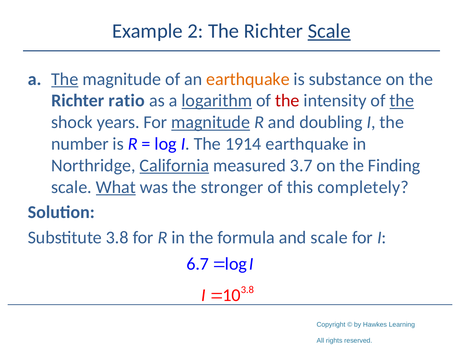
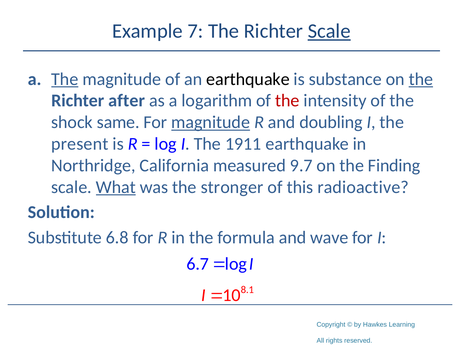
2: 2 -> 7
earthquake at (248, 79) colour: orange -> black
the at (421, 79) underline: none -> present
ratio: ratio -> after
logarithm underline: present -> none
the at (402, 101) underline: present -> none
years: years -> same
number: number -> present
1914: 1914 -> 1911
California underline: present -> none
3.7: 3.7 -> 9.7
completely: completely -> radioactive
Substitute 3.8: 3.8 -> 6.8
and scale: scale -> wave
3.8 at (247, 290): 3.8 -> 8.1
